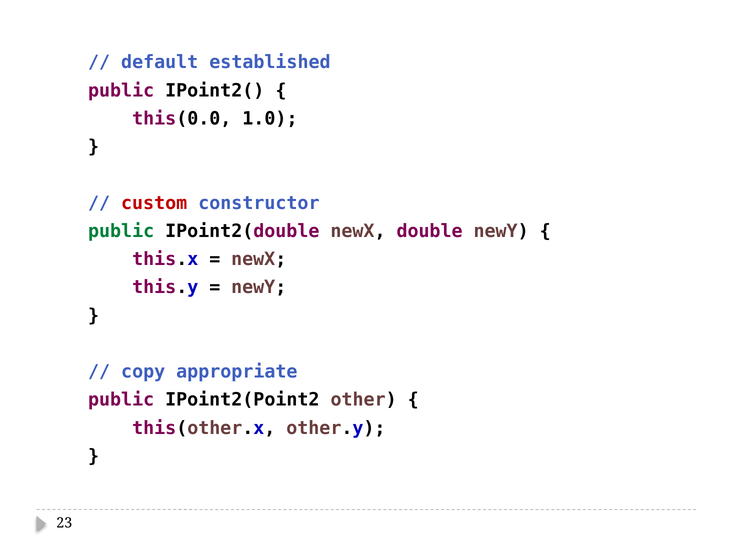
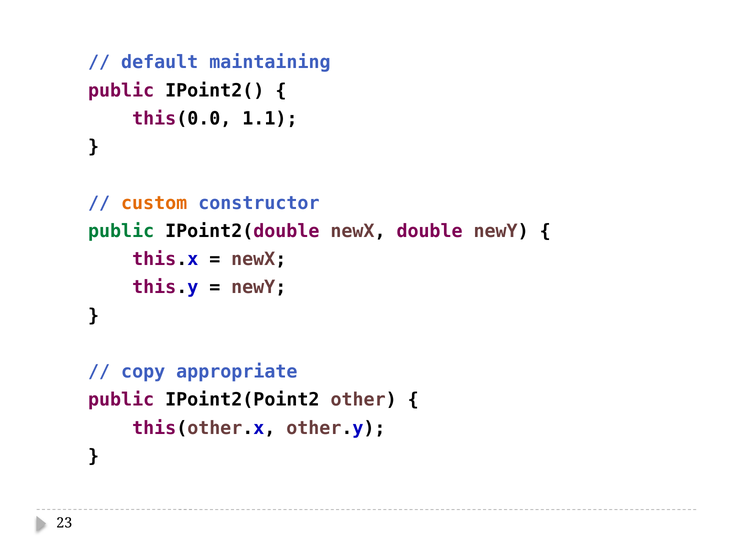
established: established -> maintaining
1.0: 1.0 -> 1.1
custom colour: red -> orange
